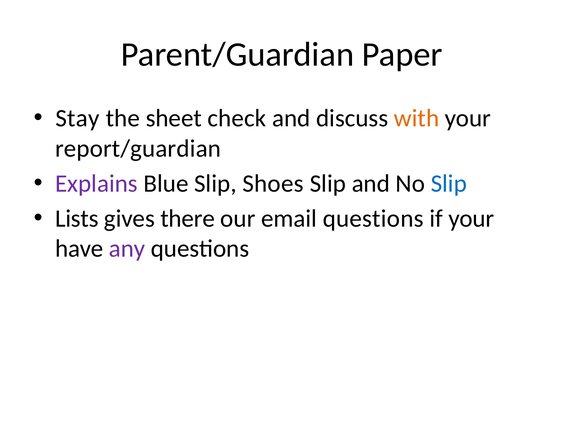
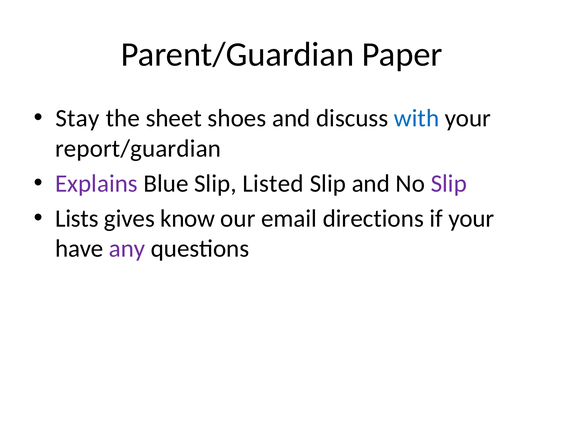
check: check -> shoes
with colour: orange -> blue
Shoes: Shoes -> Listed
Slip at (449, 184) colour: blue -> purple
there: there -> know
email questions: questions -> directions
